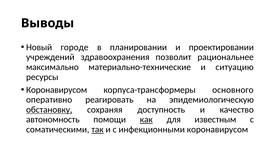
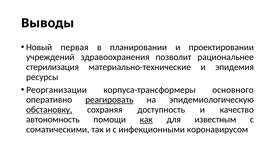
городе: городе -> первая
максимально: максимально -> стерилизация
ситуацию: ситуацию -> эпидемия
Коронавирусом at (57, 90): Коронавирусом -> Реорганизации
реагировать underline: none -> present
так underline: present -> none
